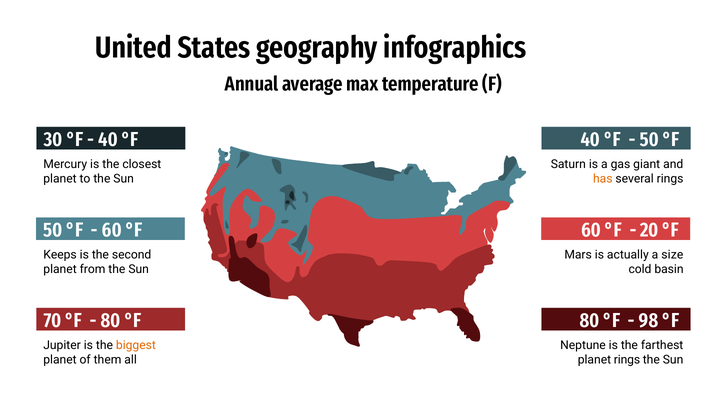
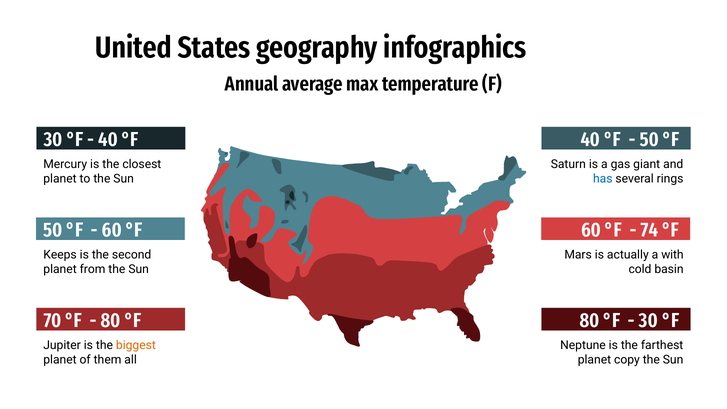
has colour: orange -> blue
20: 20 -> 74
size: size -> with
98 at (649, 321): 98 -> 30
planet rings: rings -> copy
